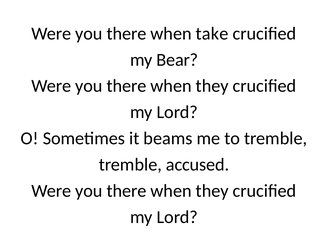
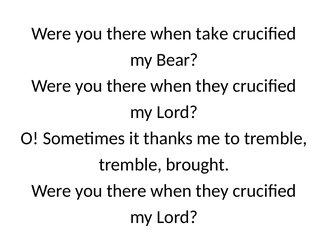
beams: beams -> thanks
accused: accused -> brought
